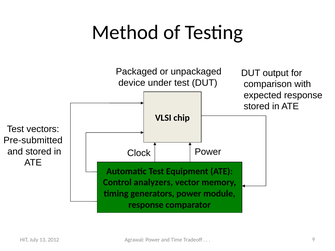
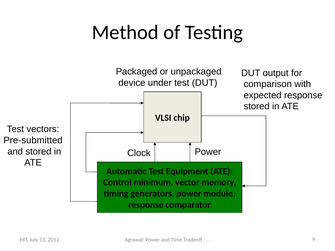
analyzers: analyzers -> minimum
